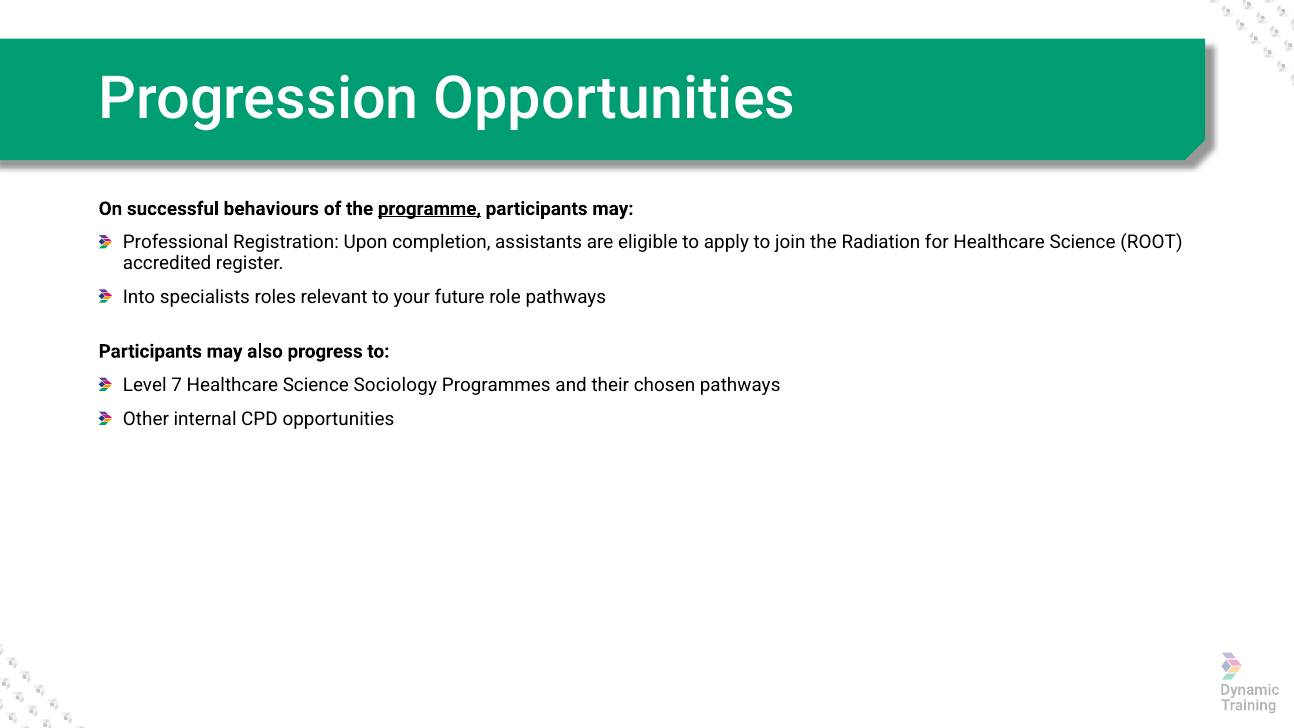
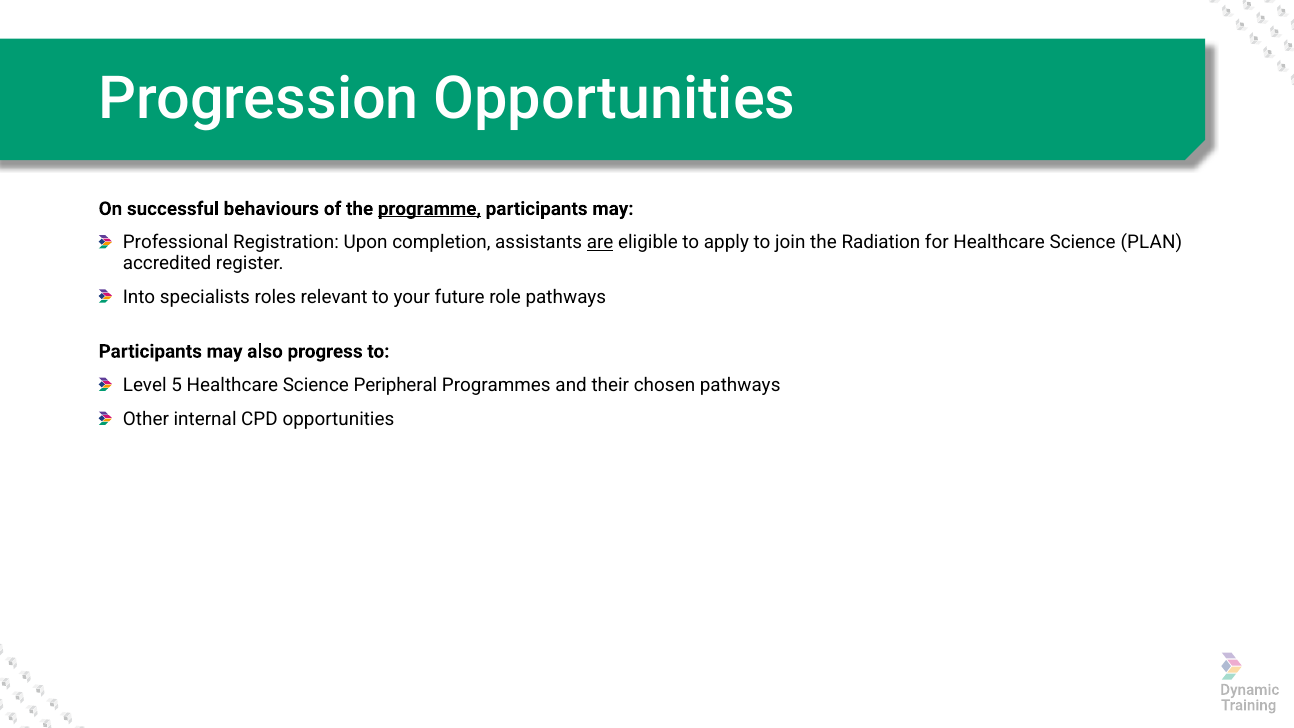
are underline: none -> present
ROOT: ROOT -> PLAN
7: 7 -> 5
Sociology: Sociology -> Peripheral
